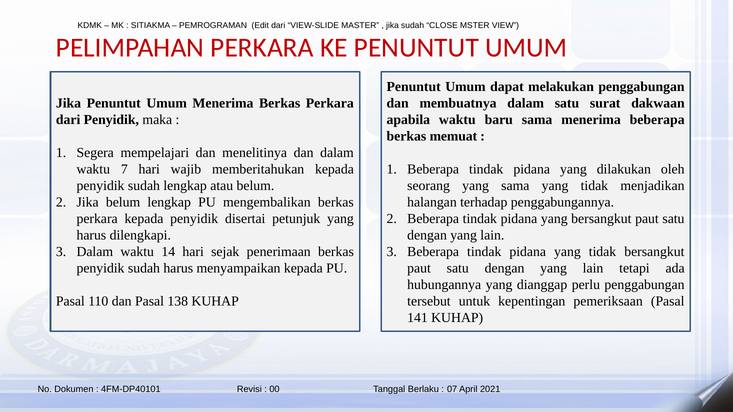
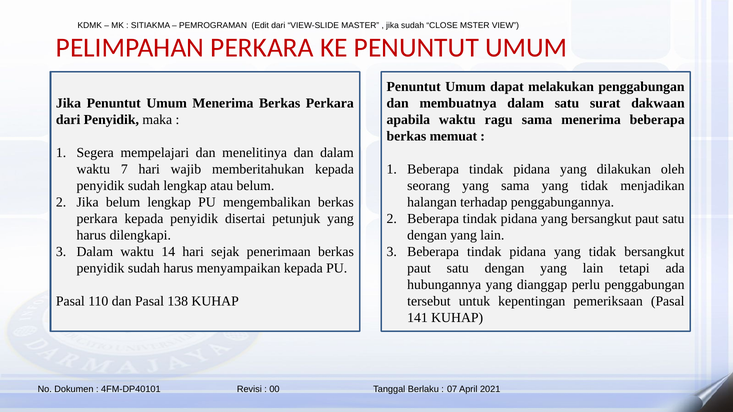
baru: baru -> ragu
